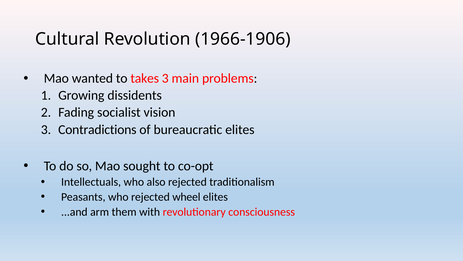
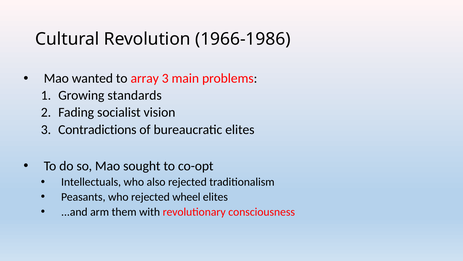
1966-1906: 1966-1906 -> 1966-1986
takes: takes -> array
dissidents: dissidents -> standards
